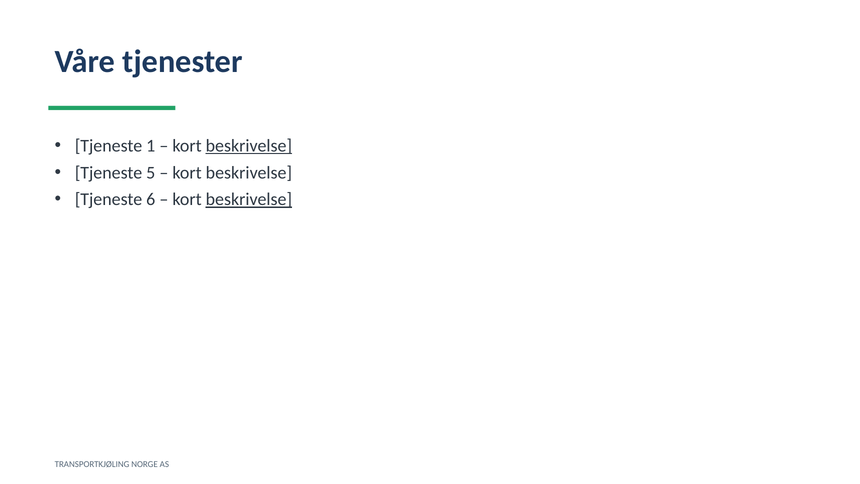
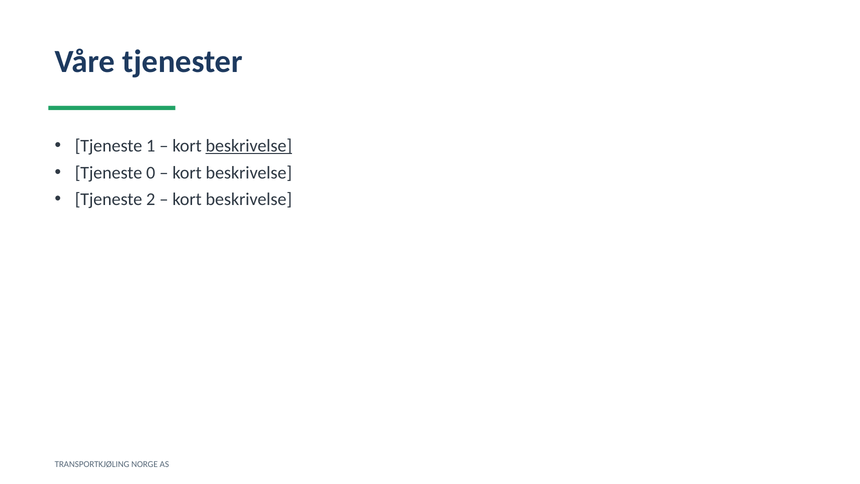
5: 5 -> 0
6: 6 -> 2
beskrivelse at (249, 199) underline: present -> none
